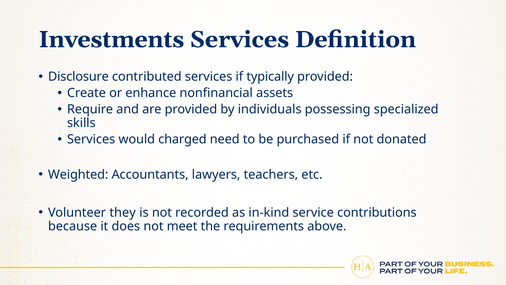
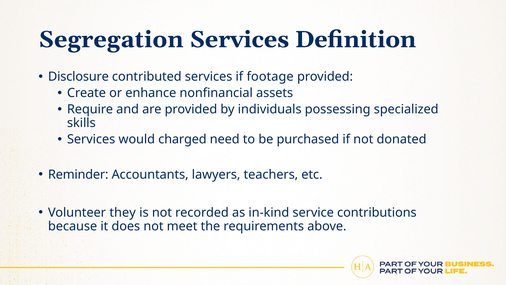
Investments: Investments -> Segregation
typically: typically -> footage
Weighted: Weighted -> Reminder
